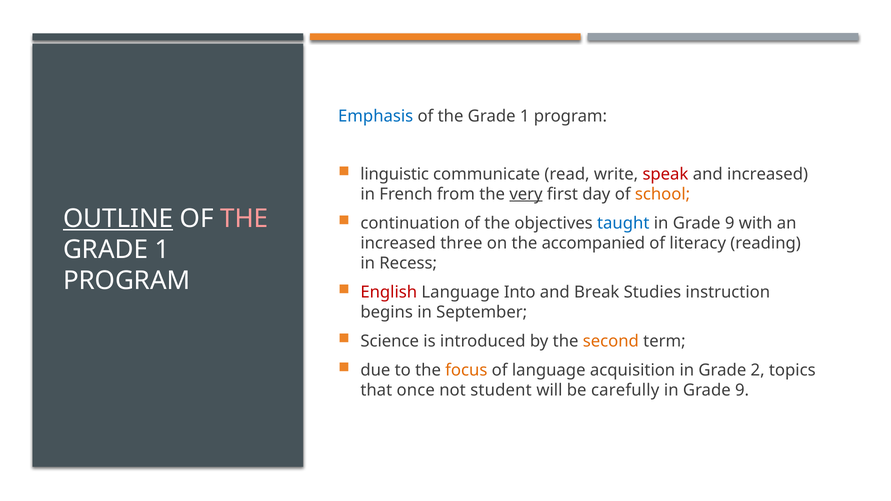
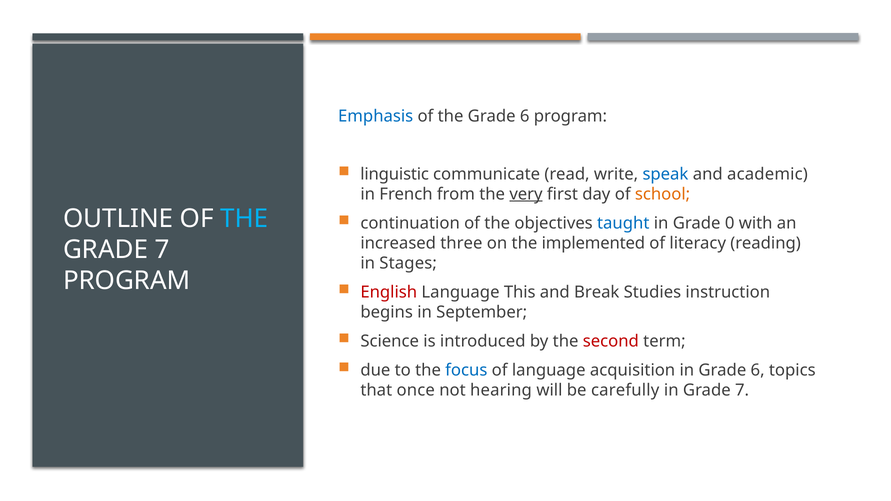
1 at (525, 116): 1 -> 6
speak colour: red -> blue
and increased: increased -> academic
OUTLINE underline: present -> none
THE at (244, 219) colour: pink -> light blue
9 at (730, 223): 9 -> 0
accompanied: accompanied -> implemented
1 at (162, 250): 1 -> 7
Recess: Recess -> Stages
Into: Into -> This
second colour: orange -> red
focus colour: orange -> blue
in Grade 2: 2 -> 6
student: student -> hearing
9 at (742, 390): 9 -> 7
